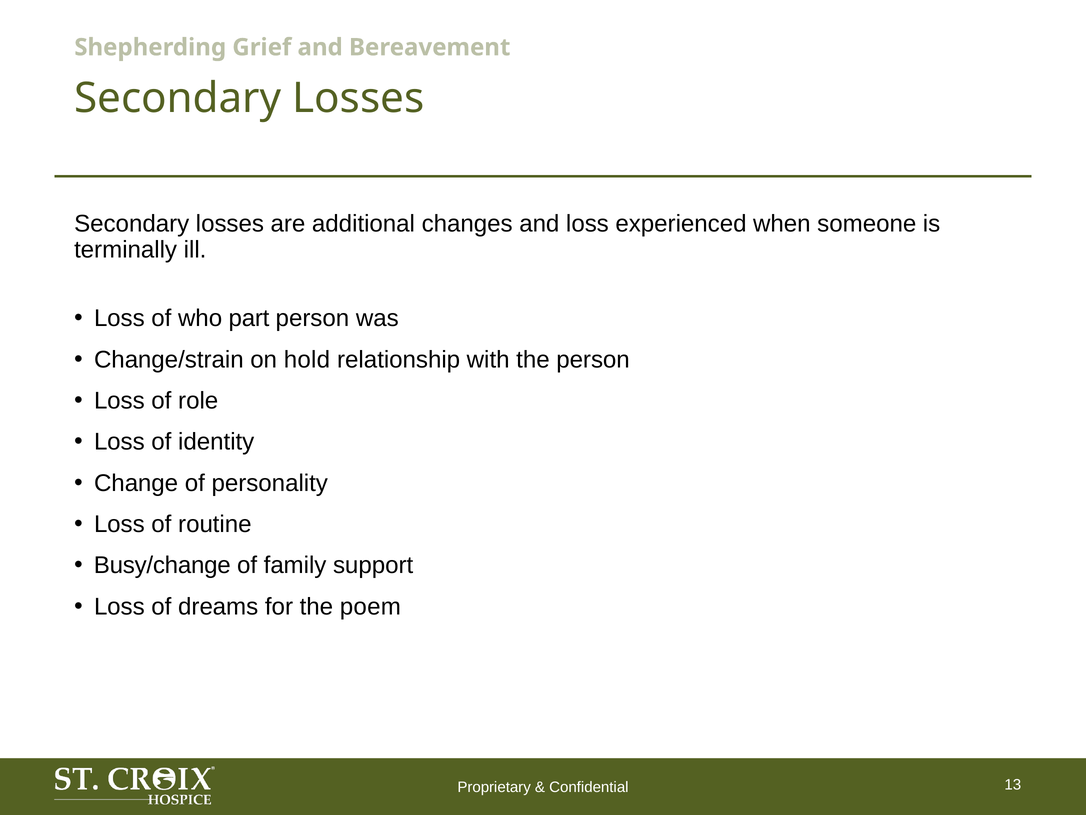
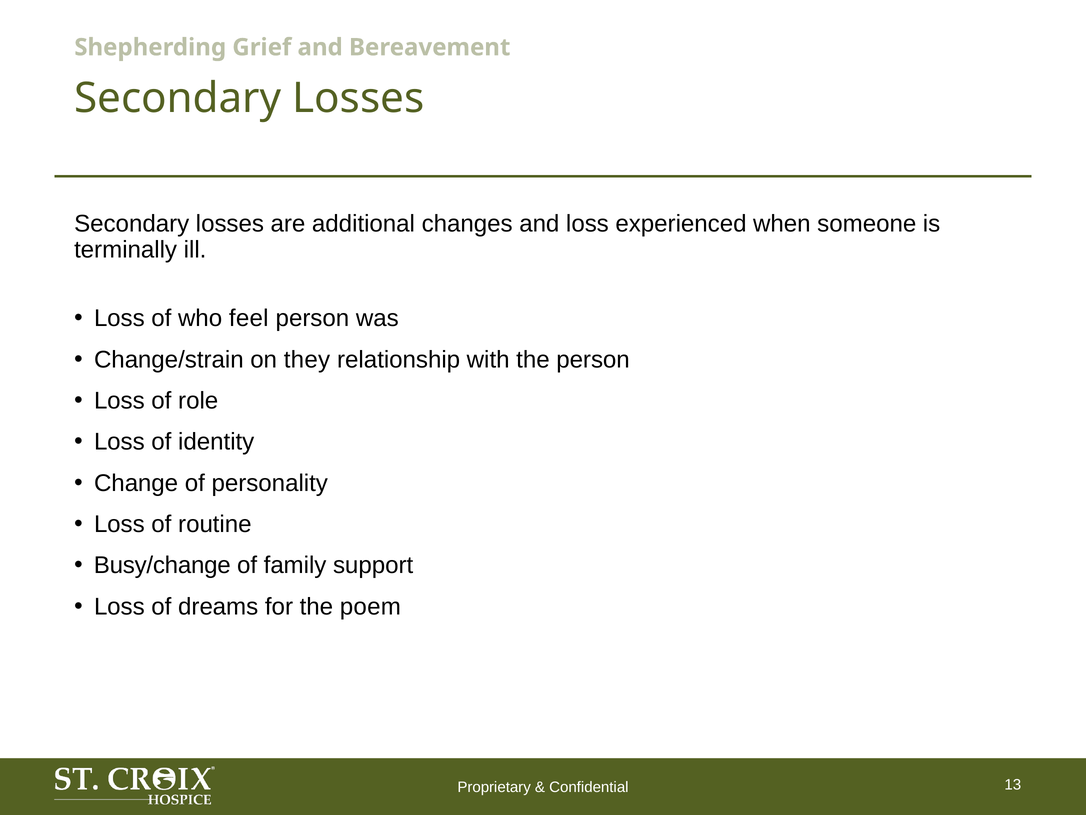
part: part -> feel
hold: hold -> they
